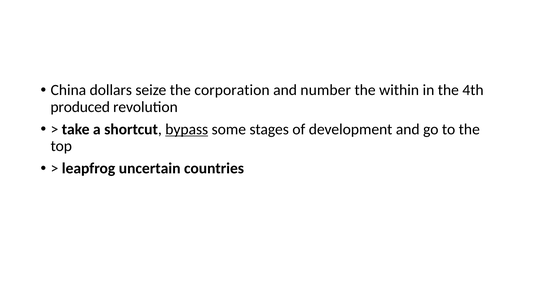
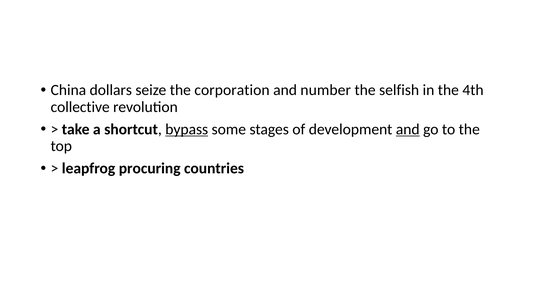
within: within -> selfish
produced: produced -> collective
and at (408, 129) underline: none -> present
uncertain: uncertain -> procuring
